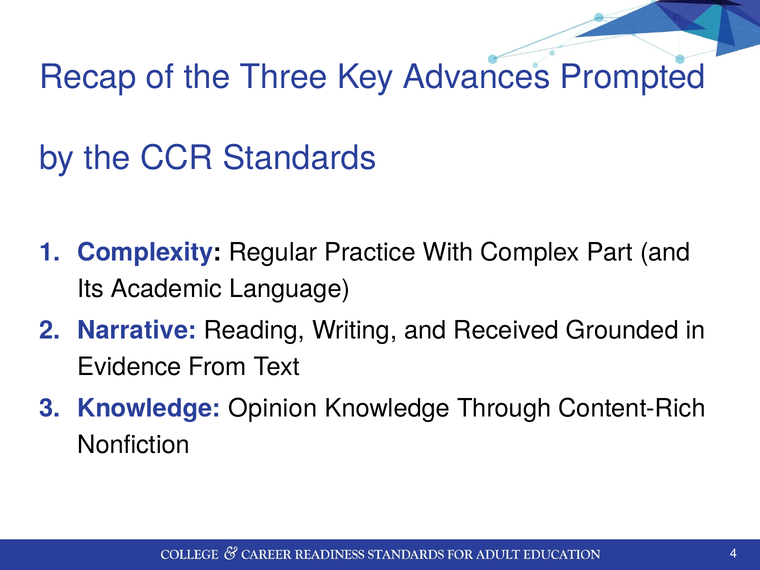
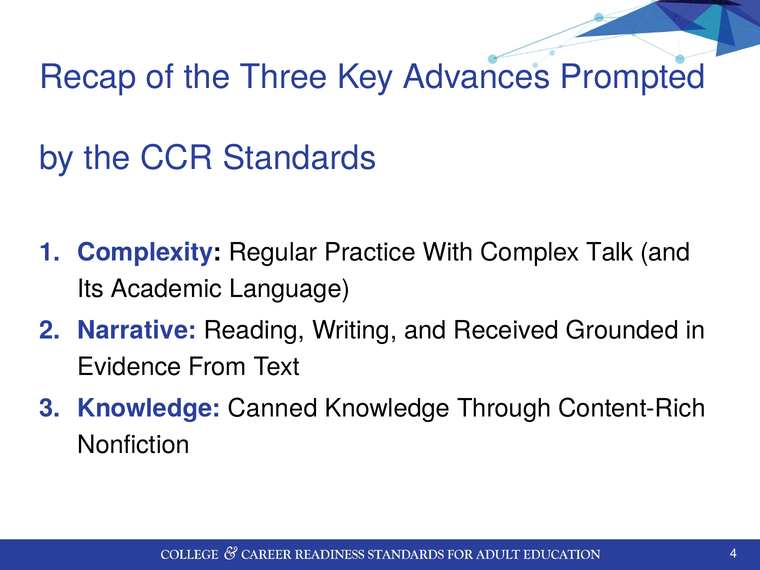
Part: Part -> Talk
Opinion: Opinion -> Canned
